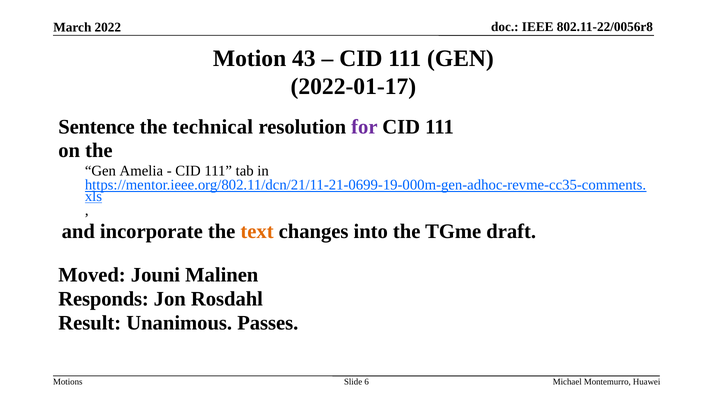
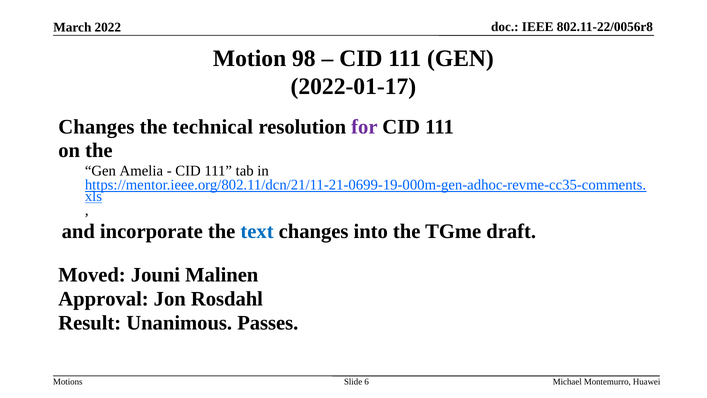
43: 43 -> 98
Sentence at (97, 127): Sentence -> Changes
text colour: orange -> blue
Responds: Responds -> Approval
